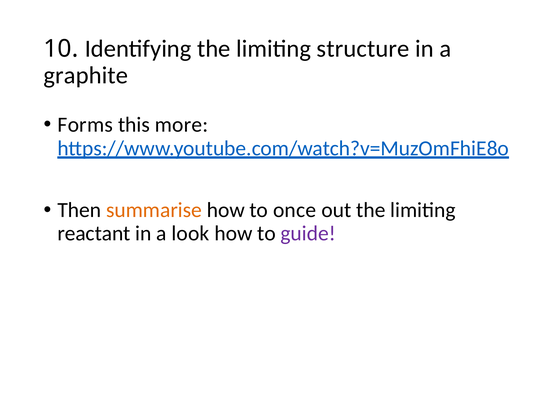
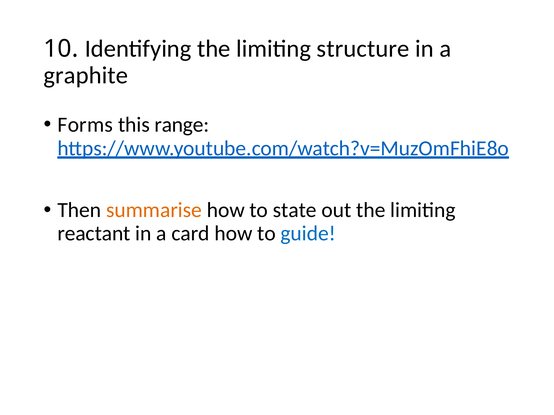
more: more -> range
once: once -> state
look: look -> card
guide colour: purple -> blue
